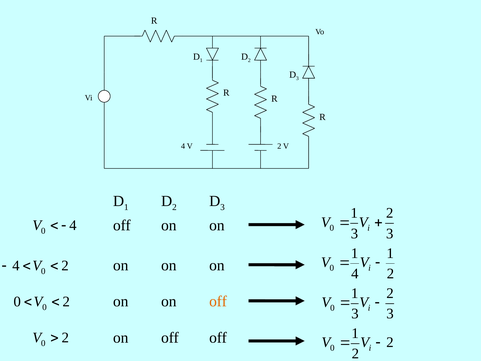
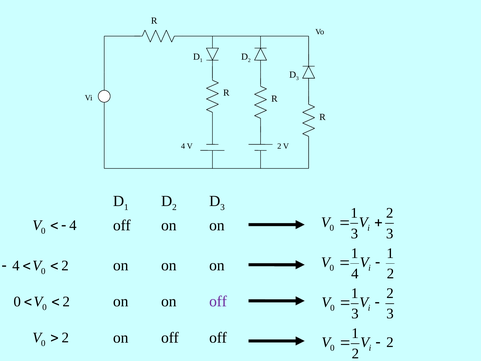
off at (218, 301) colour: orange -> purple
